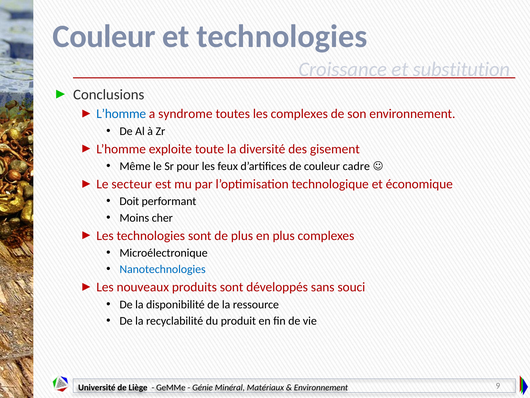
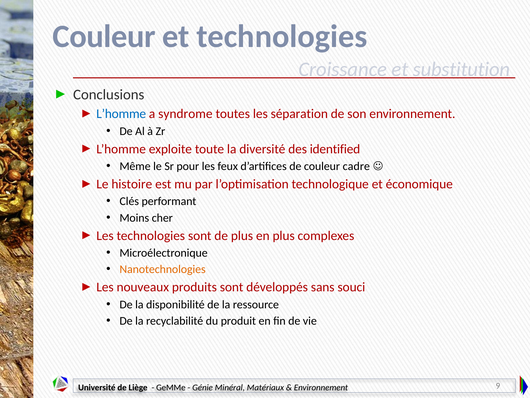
les complexes: complexes -> séparation
gisement: gisement -> identified
secteur: secteur -> histoire
Doit: Doit -> Clés
Nanotechnologies colour: blue -> orange
